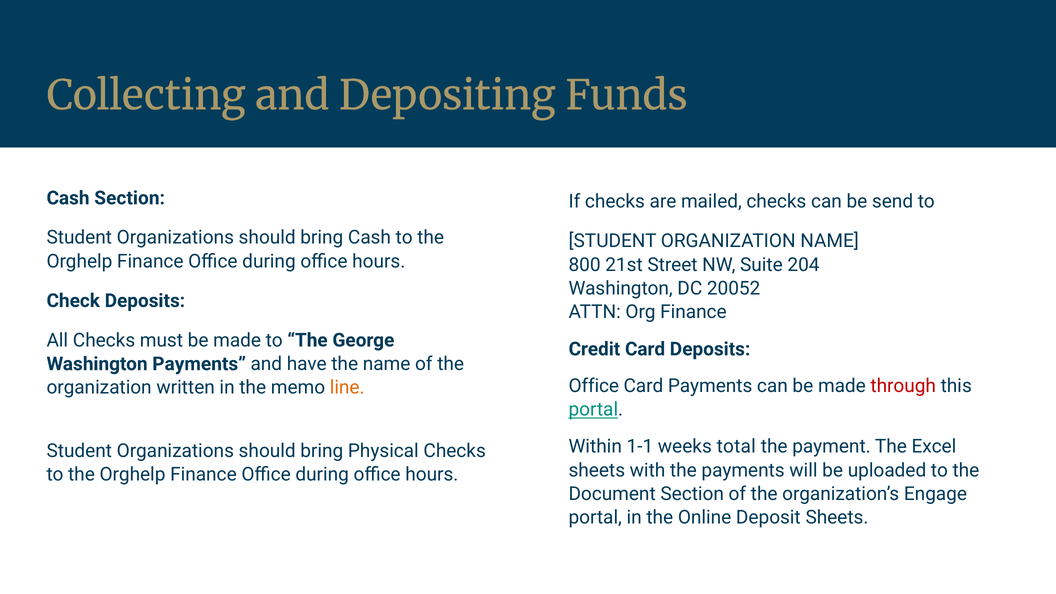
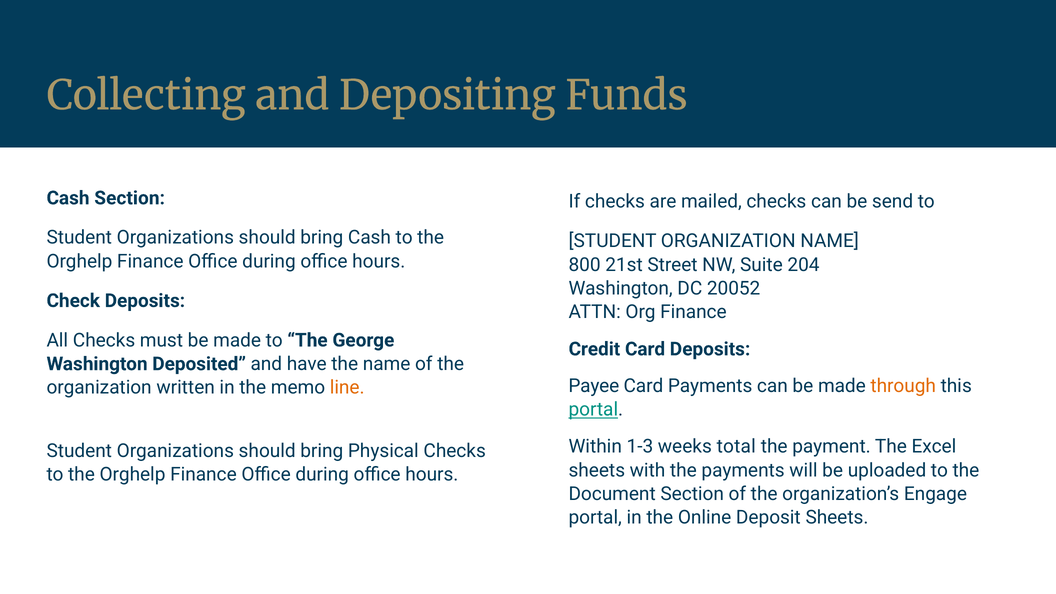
Washington Payments: Payments -> Deposited
Office at (594, 386): Office -> Payee
through colour: red -> orange
1-1: 1-1 -> 1-3
